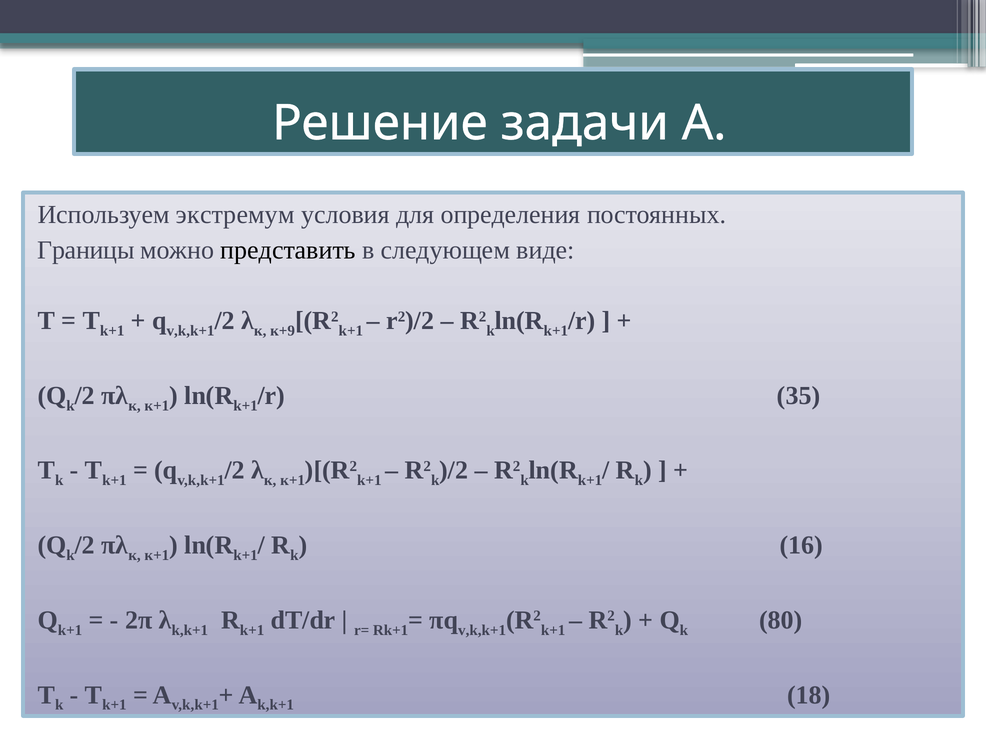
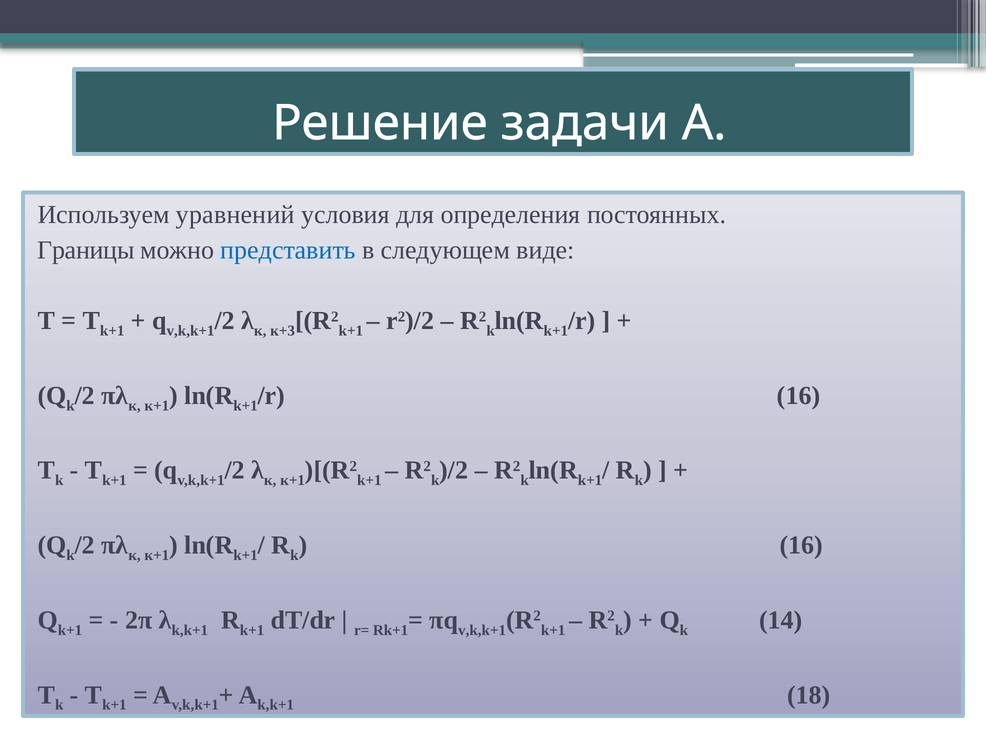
экстремум: экстремум -> уравнений
представить colour: black -> blue
к+9: к+9 -> к+3
35 at (799, 396): 35 -> 16
80: 80 -> 14
